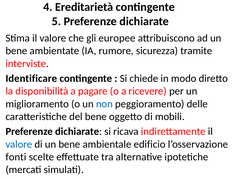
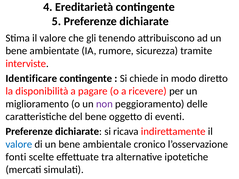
europee: europee -> tenendo
non colour: blue -> purple
mobili: mobili -> eventi
edificio: edificio -> cronico
